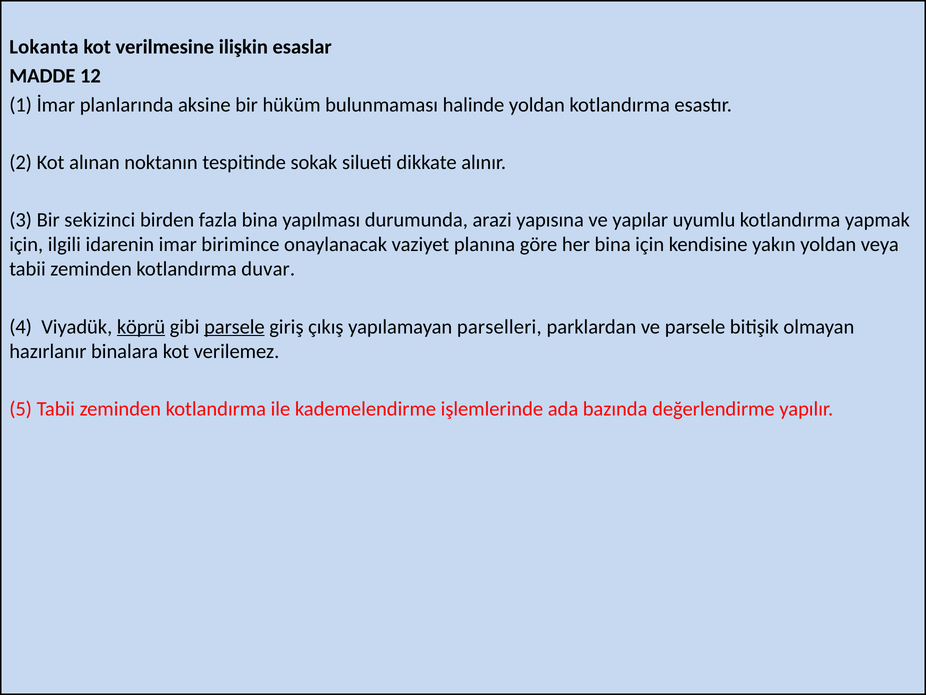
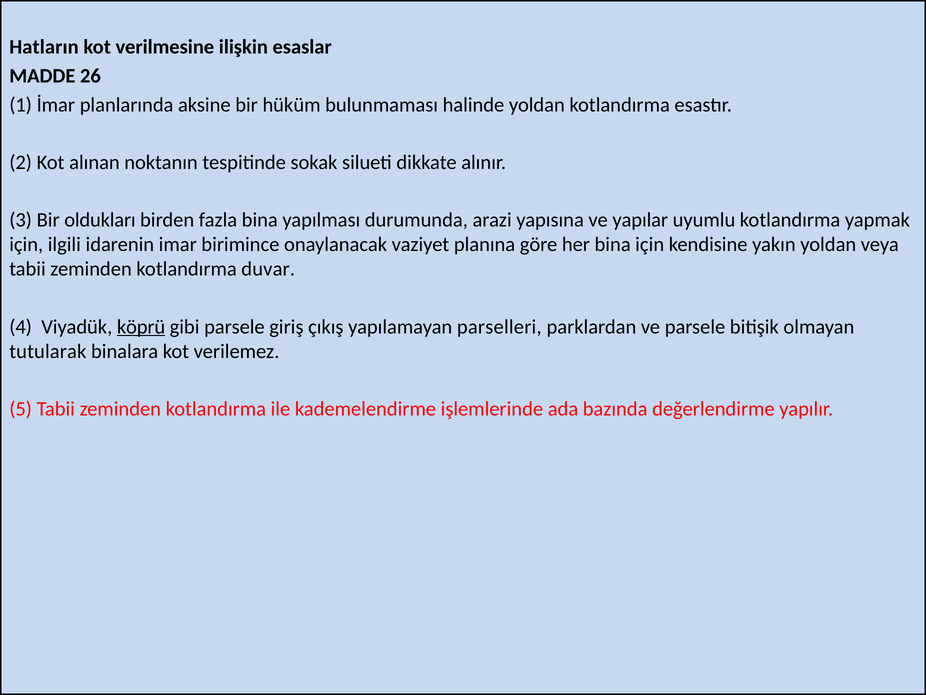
Lokanta: Lokanta -> Hatların
12: 12 -> 26
sekizinci: sekizinci -> oldukları
parsele at (234, 327) underline: present -> none
hazırlanır: hazırlanır -> tutularak
